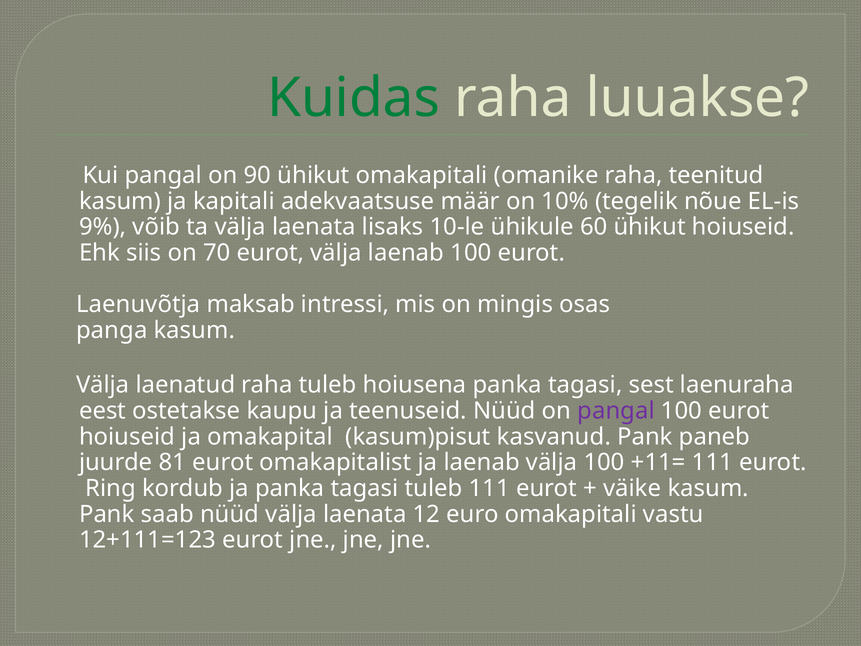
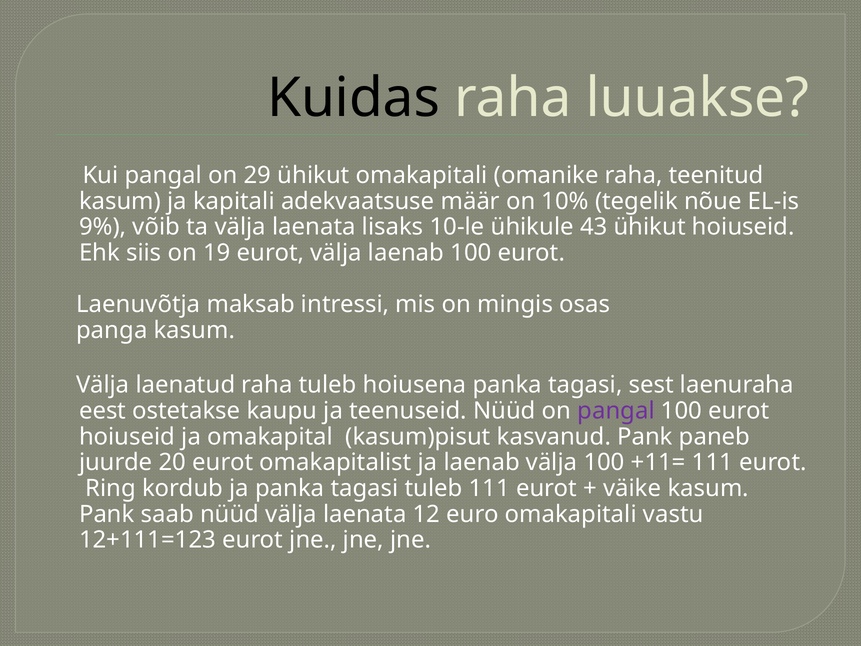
Kuidas colour: green -> black
90: 90 -> 29
60: 60 -> 43
70: 70 -> 19
81: 81 -> 20
